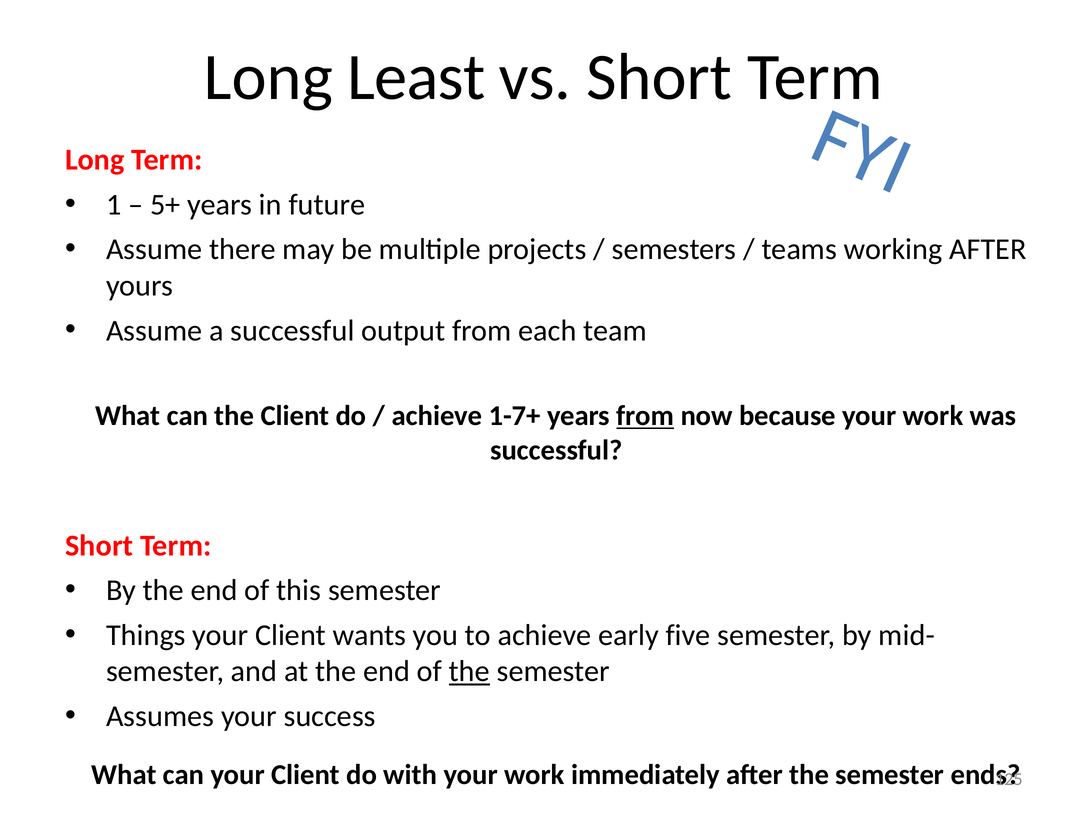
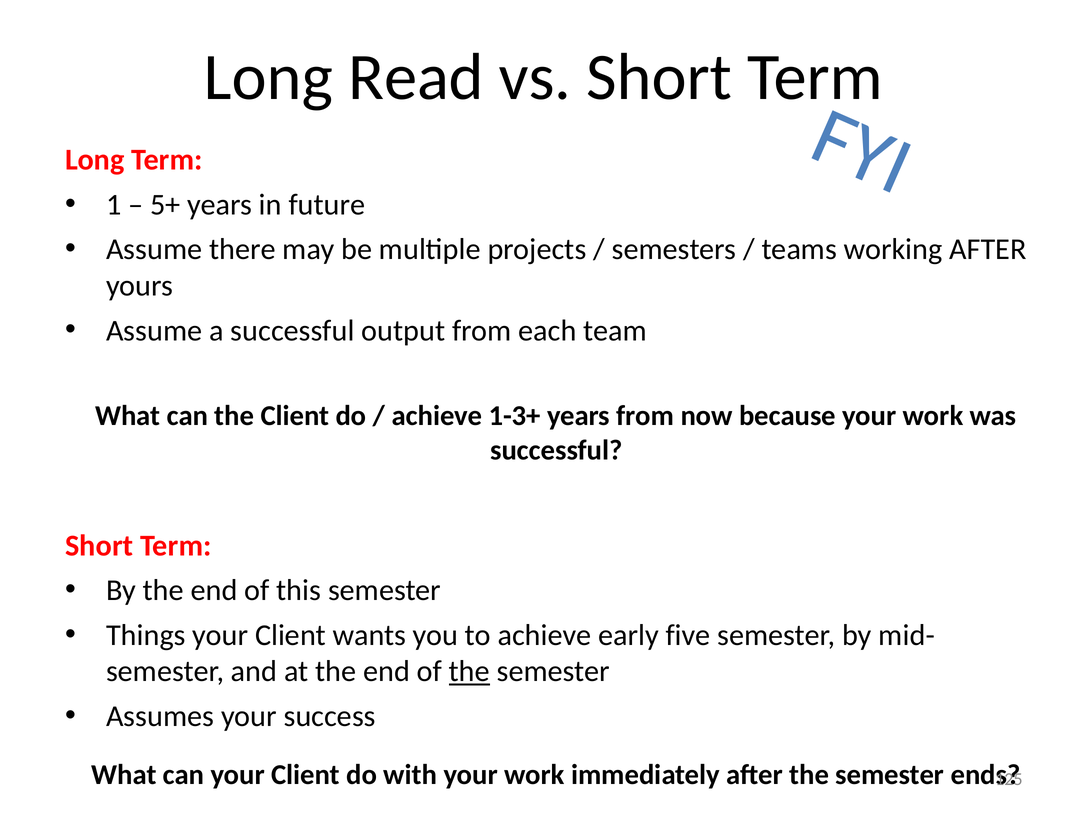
Least: Least -> Read
1-7+: 1-7+ -> 1-3+
from at (645, 416) underline: present -> none
